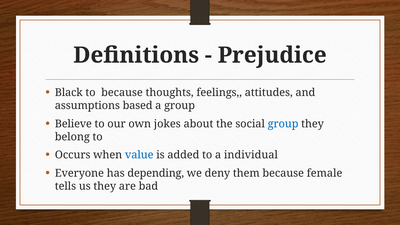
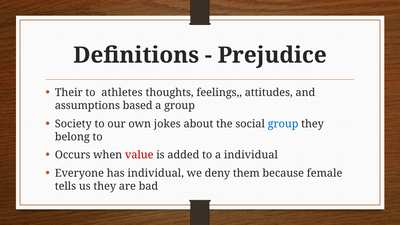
Black: Black -> Their
to because: because -> athletes
Believe: Believe -> Society
value colour: blue -> red
has depending: depending -> individual
